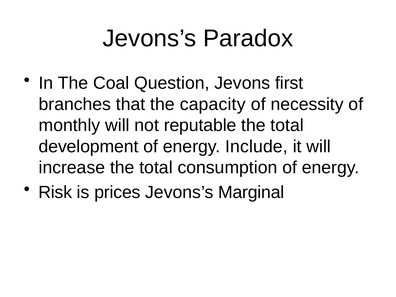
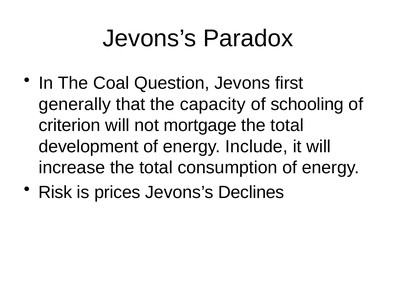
branches: branches -> generally
necessity: necessity -> schooling
monthly: monthly -> criterion
reputable: reputable -> mortgage
Marginal: Marginal -> Declines
